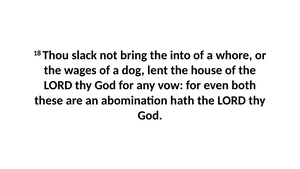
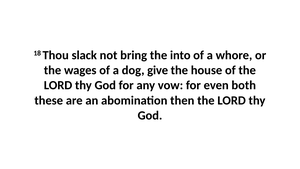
lent: lent -> give
hath: hath -> then
